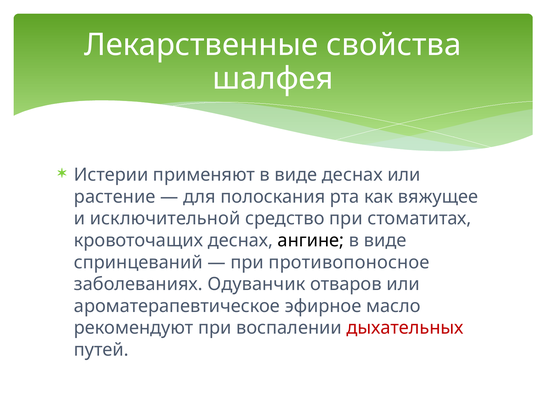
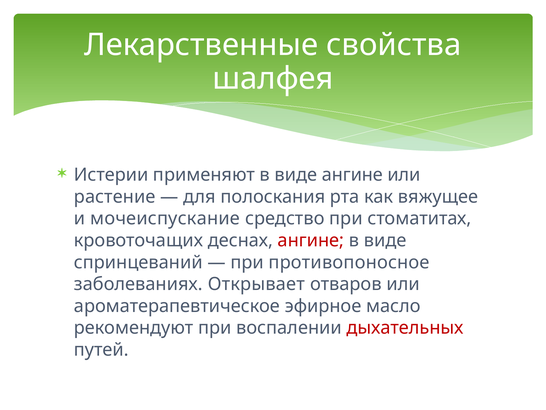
виде деснах: деснах -> ангине
исключительной: исключительной -> мочеиспускание
ангине at (311, 240) colour: black -> red
Одуванчик: Одуванчик -> Открывает
